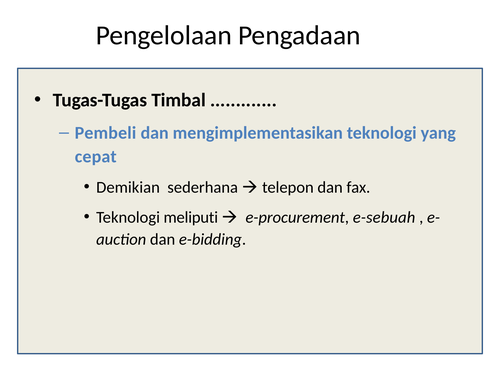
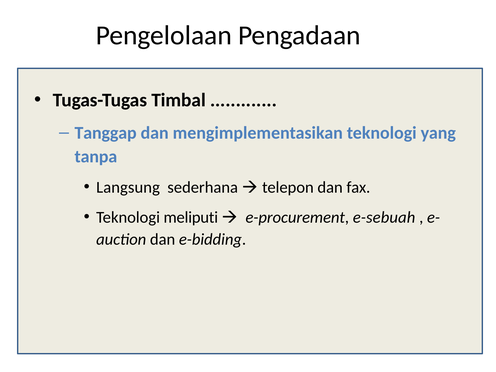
Pembeli: Pembeli -> Tanggap
cepat: cepat -> tanpa
Demikian: Demikian -> Langsung
